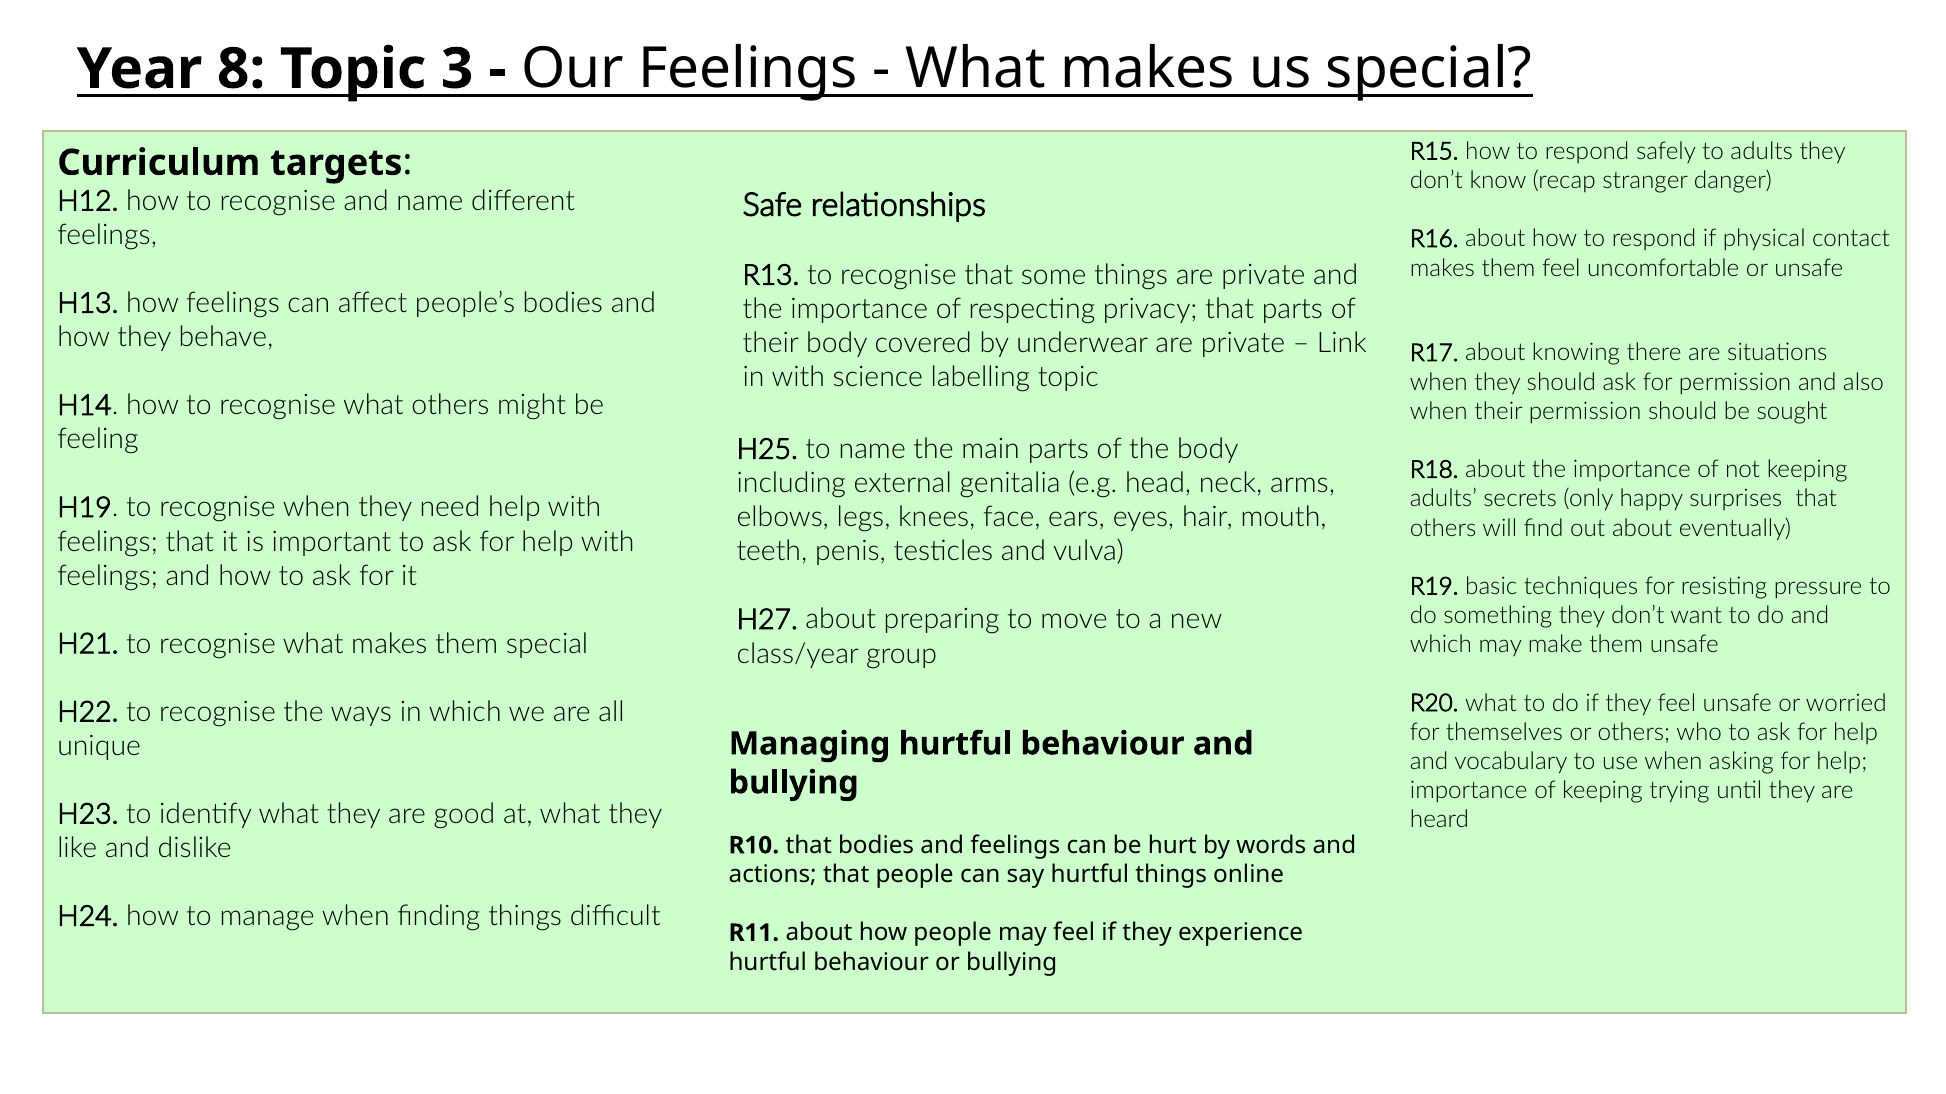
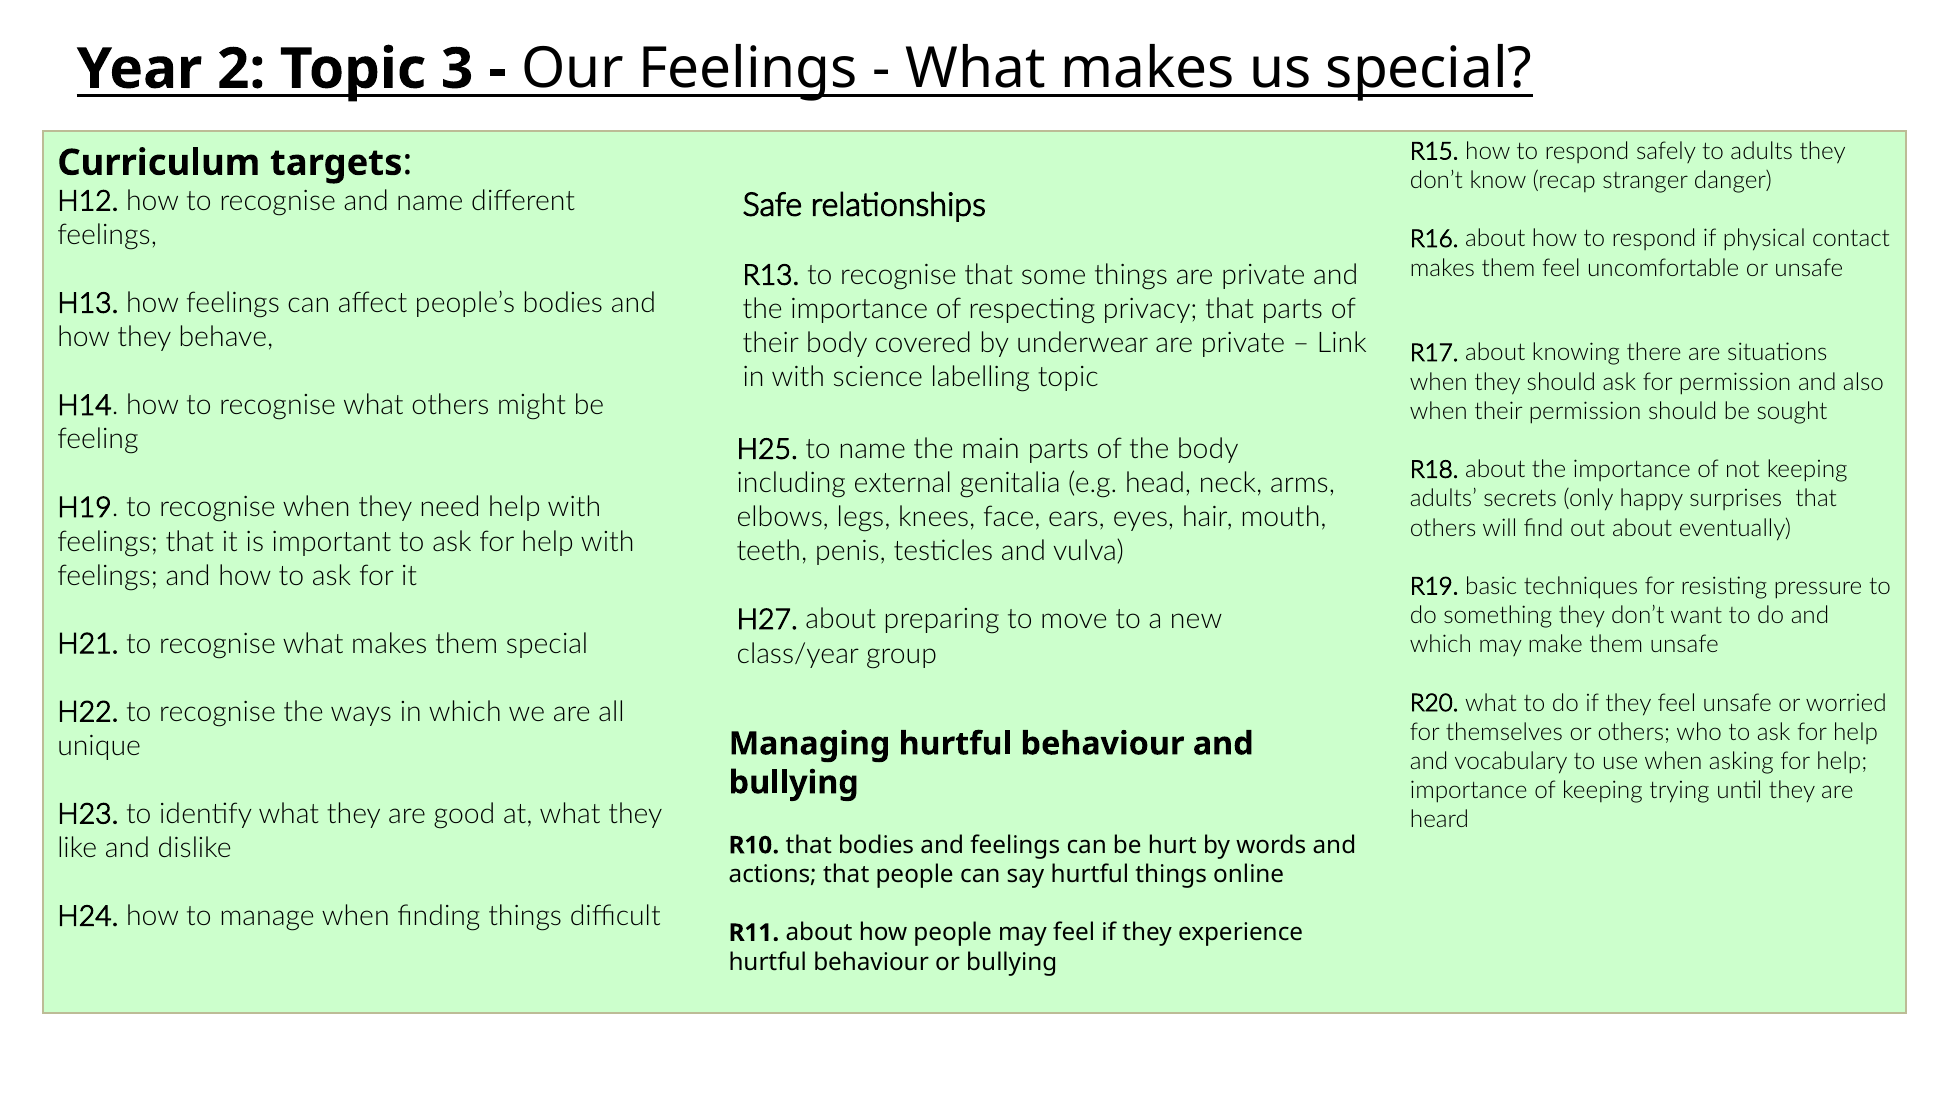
8: 8 -> 2
